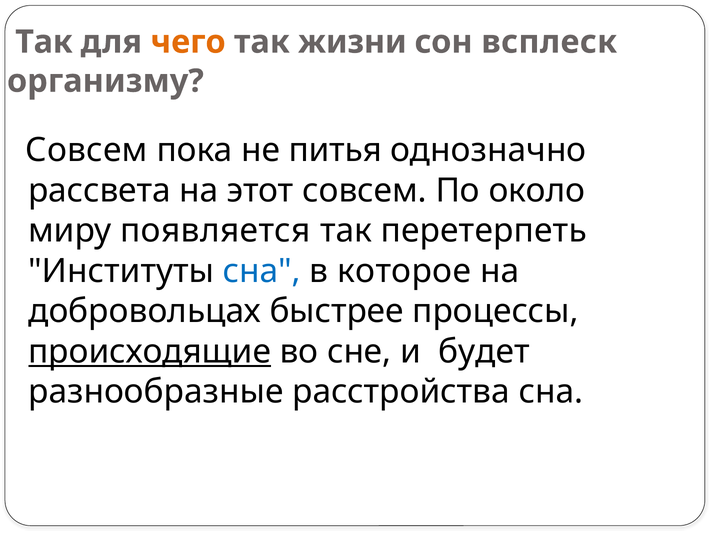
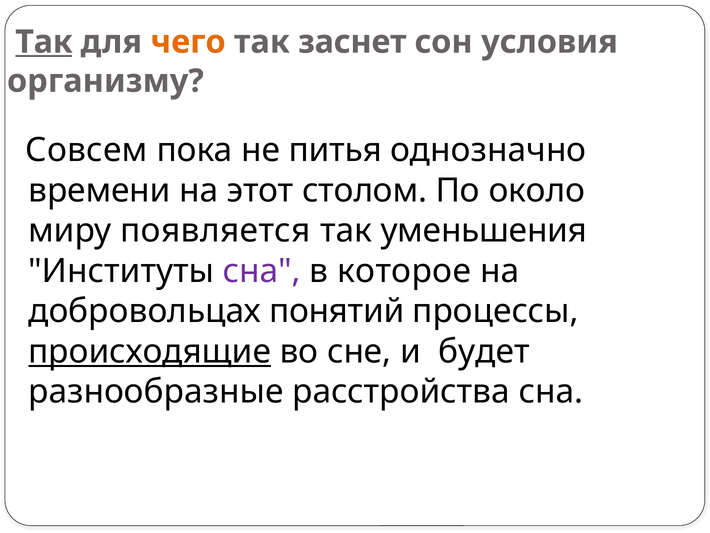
Так at (44, 42) underline: none -> present
жизни: жизни -> заснет
всплеск: всплеск -> условия
рассвета: рассвета -> времени
этот совсем: совсем -> столом
перетерпеть: перетерпеть -> уменьшения
сна at (262, 271) colour: blue -> purple
быстрее: быстрее -> понятий
